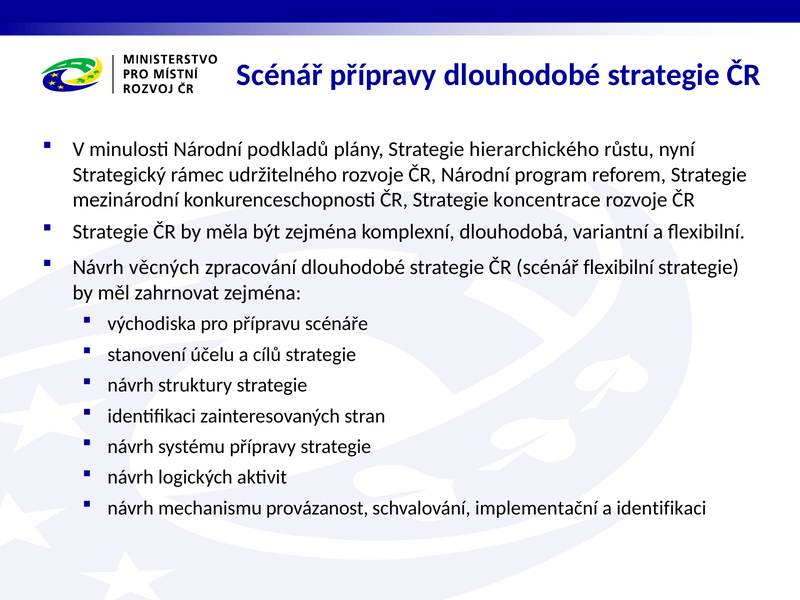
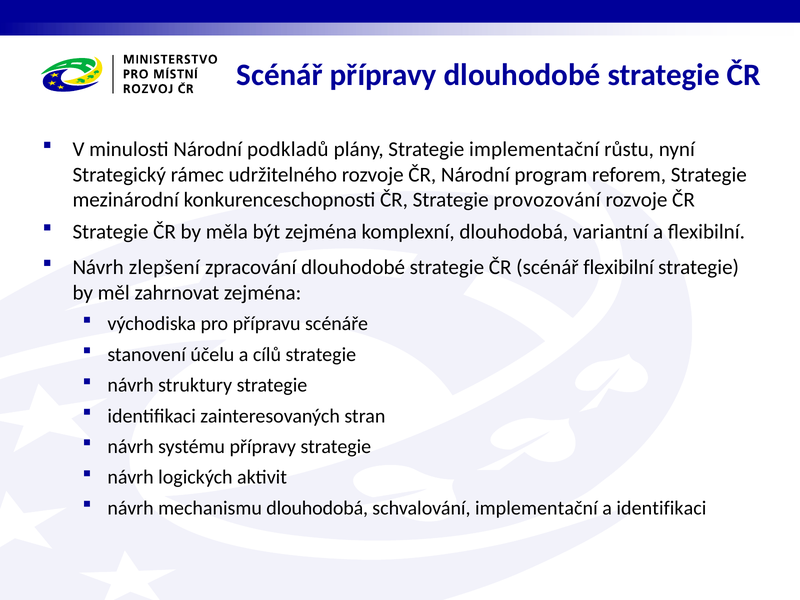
Strategie hierarchického: hierarchického -> implementační
koncentrace: koncentrace -> provozování
věcných: věcných -> zlepšení
mechanismu provázanost: provázanost -> dlouhodobá
